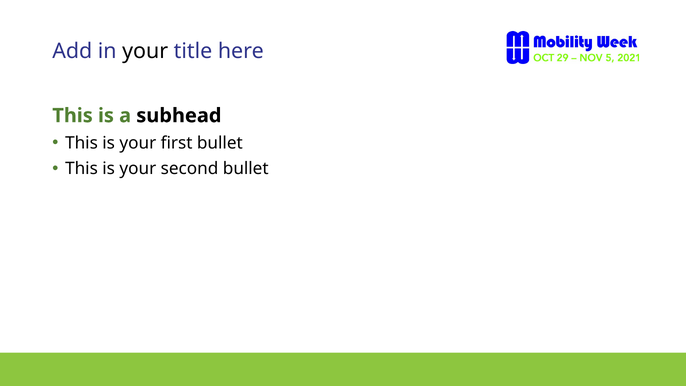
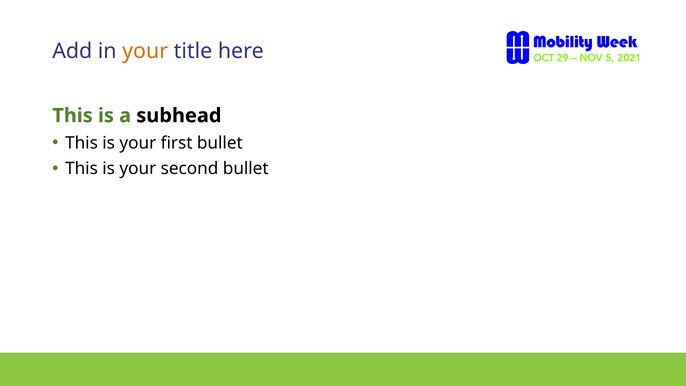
your at (145, 51) colour: black -> orange
